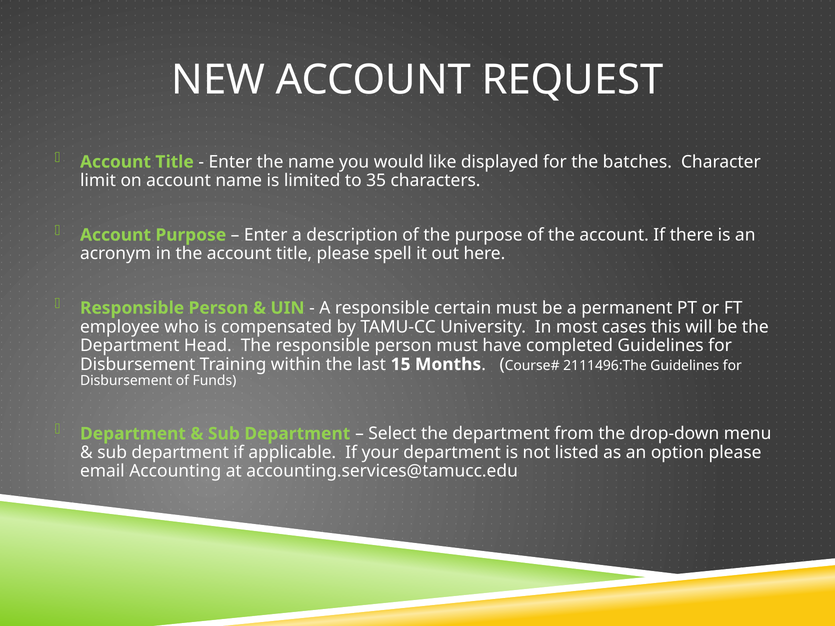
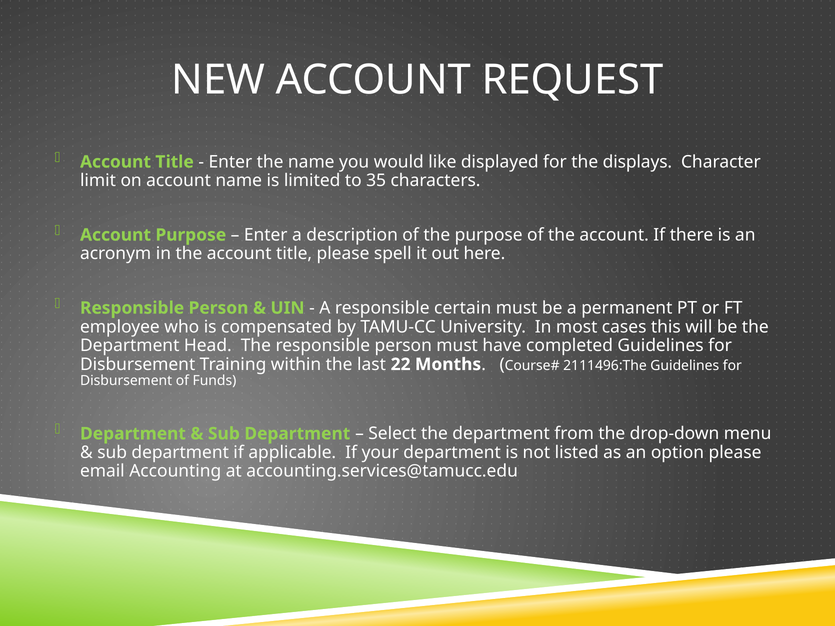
batches: batches -> displays
15: 15 -> 22
